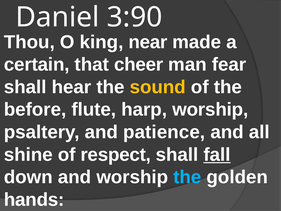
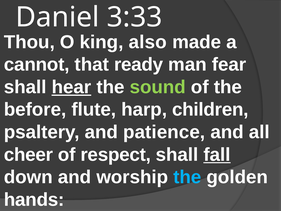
3:90: 3:90 -> 3:33
near: near -> also
certain: certain -> cannot
cheer: cheer -> ready
hear underline: none -> present
sound colour: yellow -> light green
harp worship: worship -> children
shine: shine -> cheer
